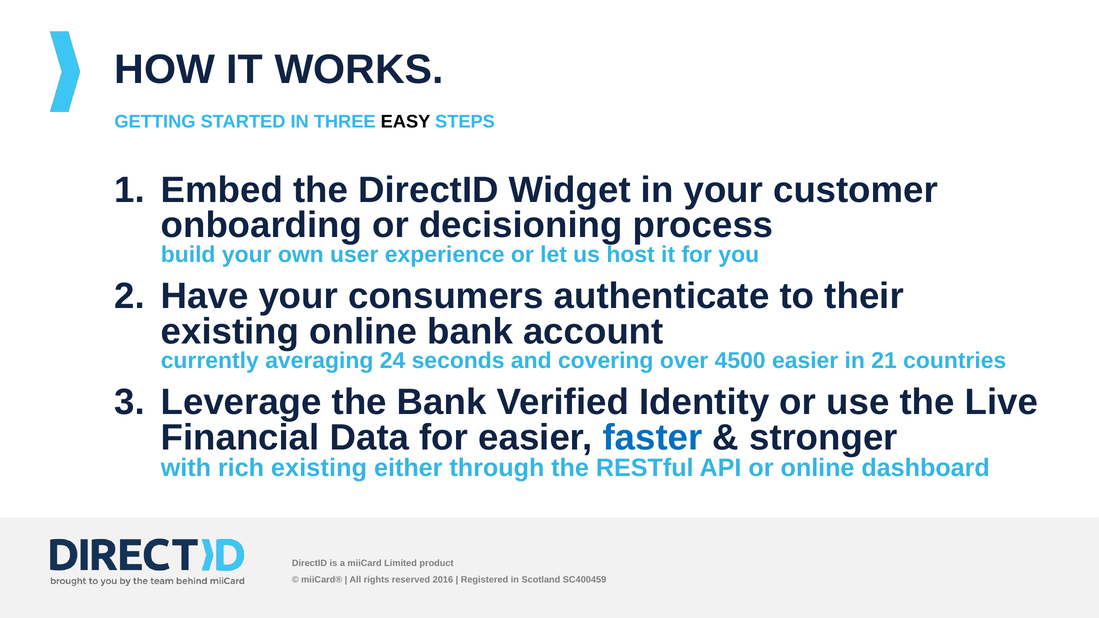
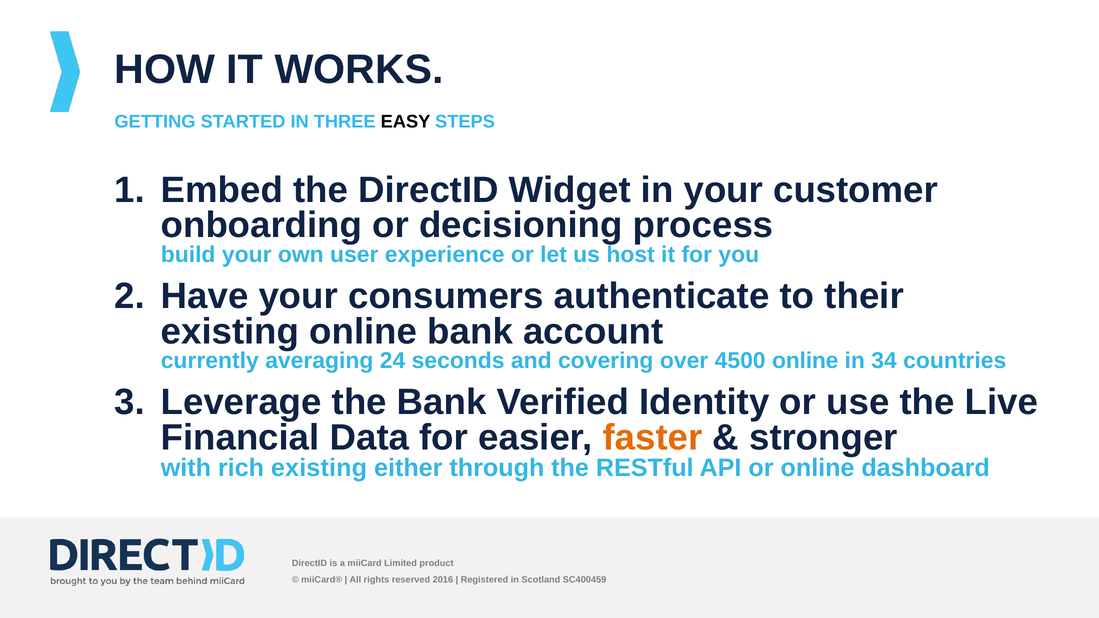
4500 easier: easier -> online
21: 21 -> 34
faster colour: blue -> orange
